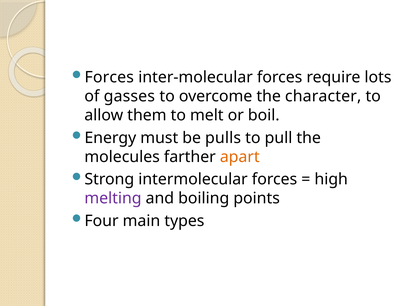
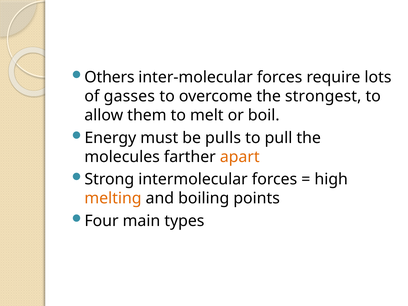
Forces at (109, 77): Forces -> Others
character: character -> strongest
melting colour: purple -> orange
